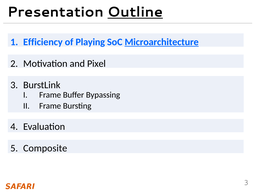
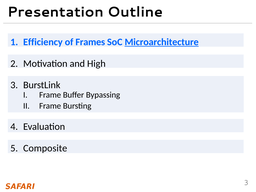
Outline underline: present -> none
Playing: Playing -> Frames
Pixel: Pixel -> High
